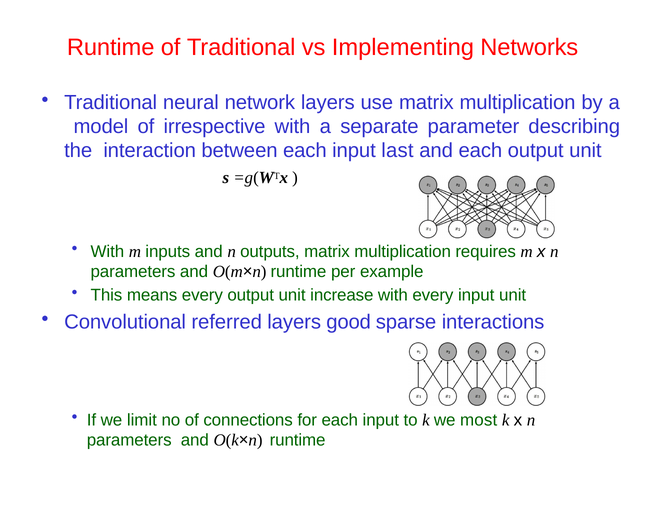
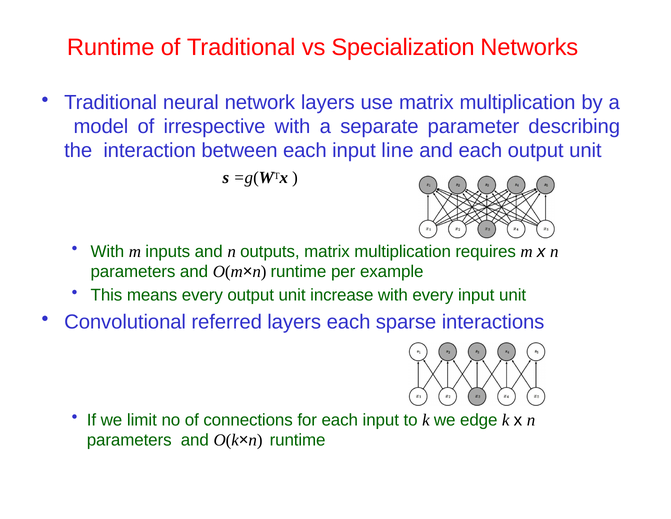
Implementing: Implementing -> Specialization
last: last -> line
layers good: good -> each
most: most -> edge
